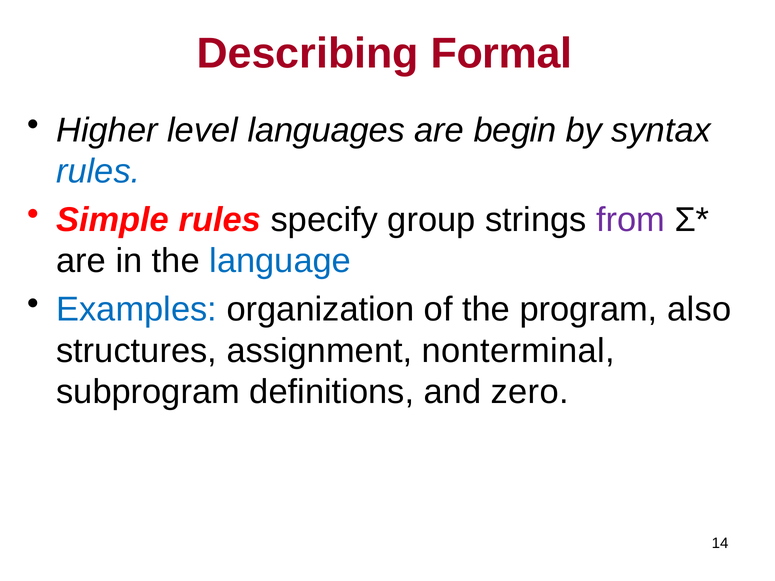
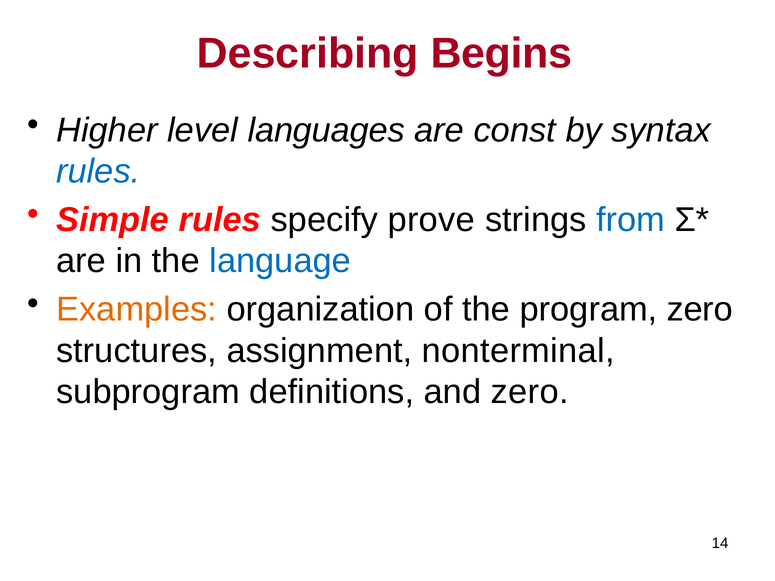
Formal: Formal -> Begins
begin: begin -> const
group: group -> prove
from colour: purple -> blue
Examples colour: blue -> orange
program also: also -> zero
